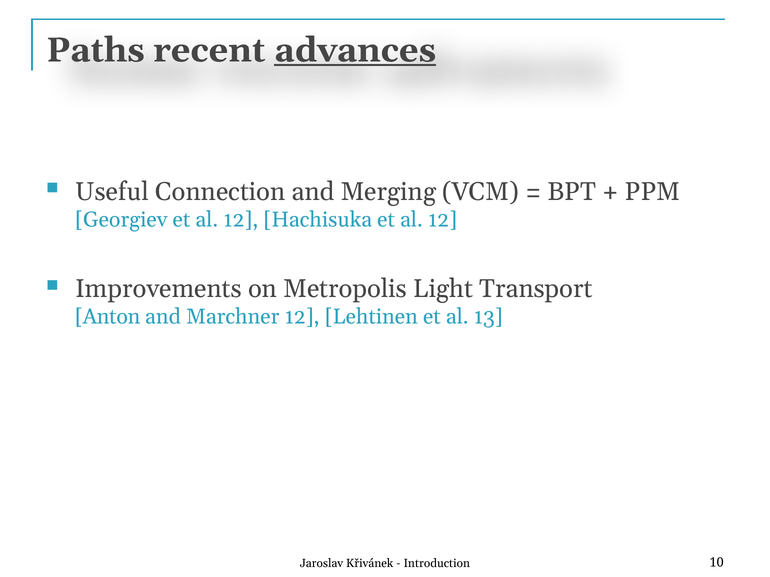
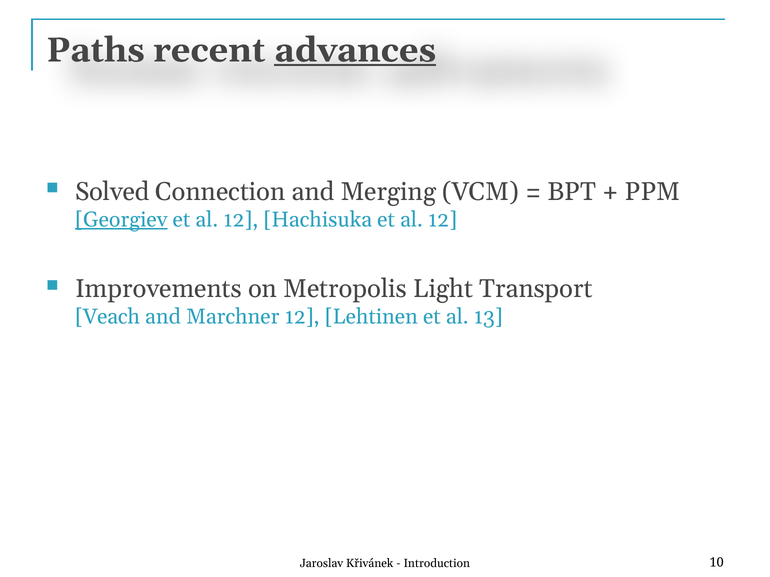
Useful: Useful -> Solved
Georgiev underline: none -> present
Anton: Anton -> Veach
